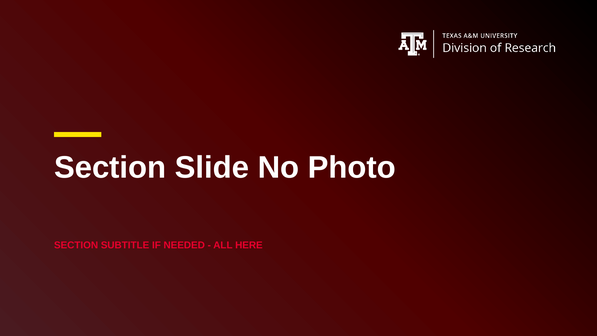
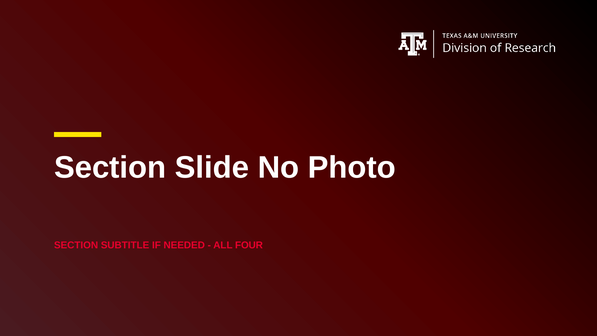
HERE: HERE -> FOUR
